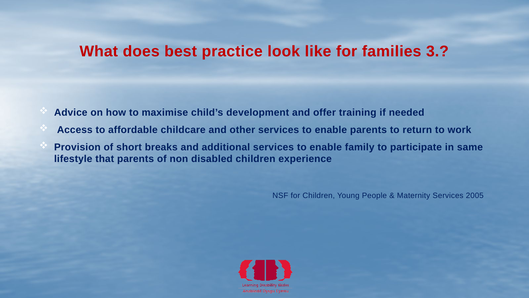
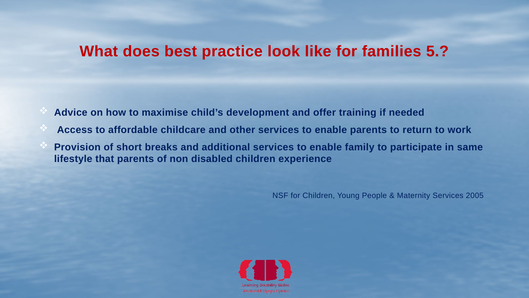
3: 3 -> 5
